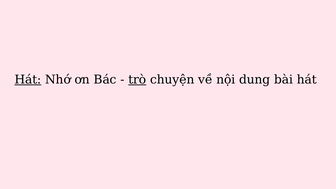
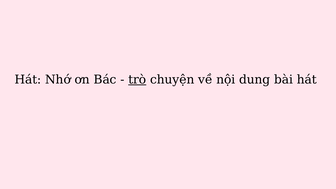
Hát at (28, 80) underline: present -> none
